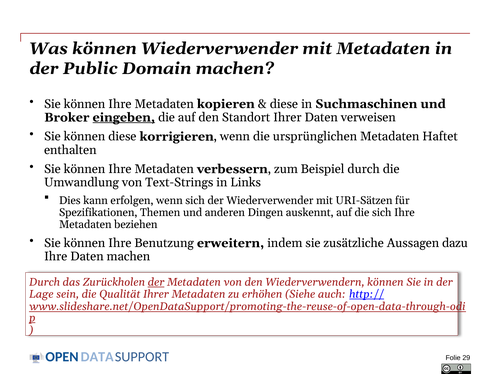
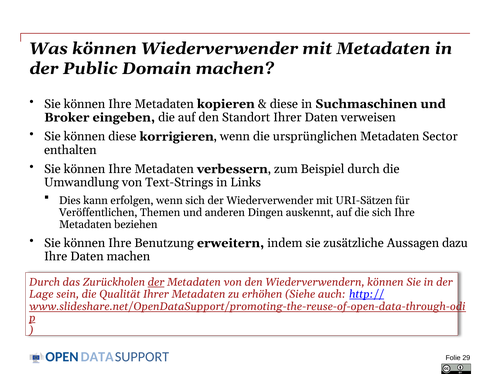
eingeben underline: present -> none
Haftet: Haftet -> Sector
Spezifikationen: Spezifikationen -> Veröffentlichen
